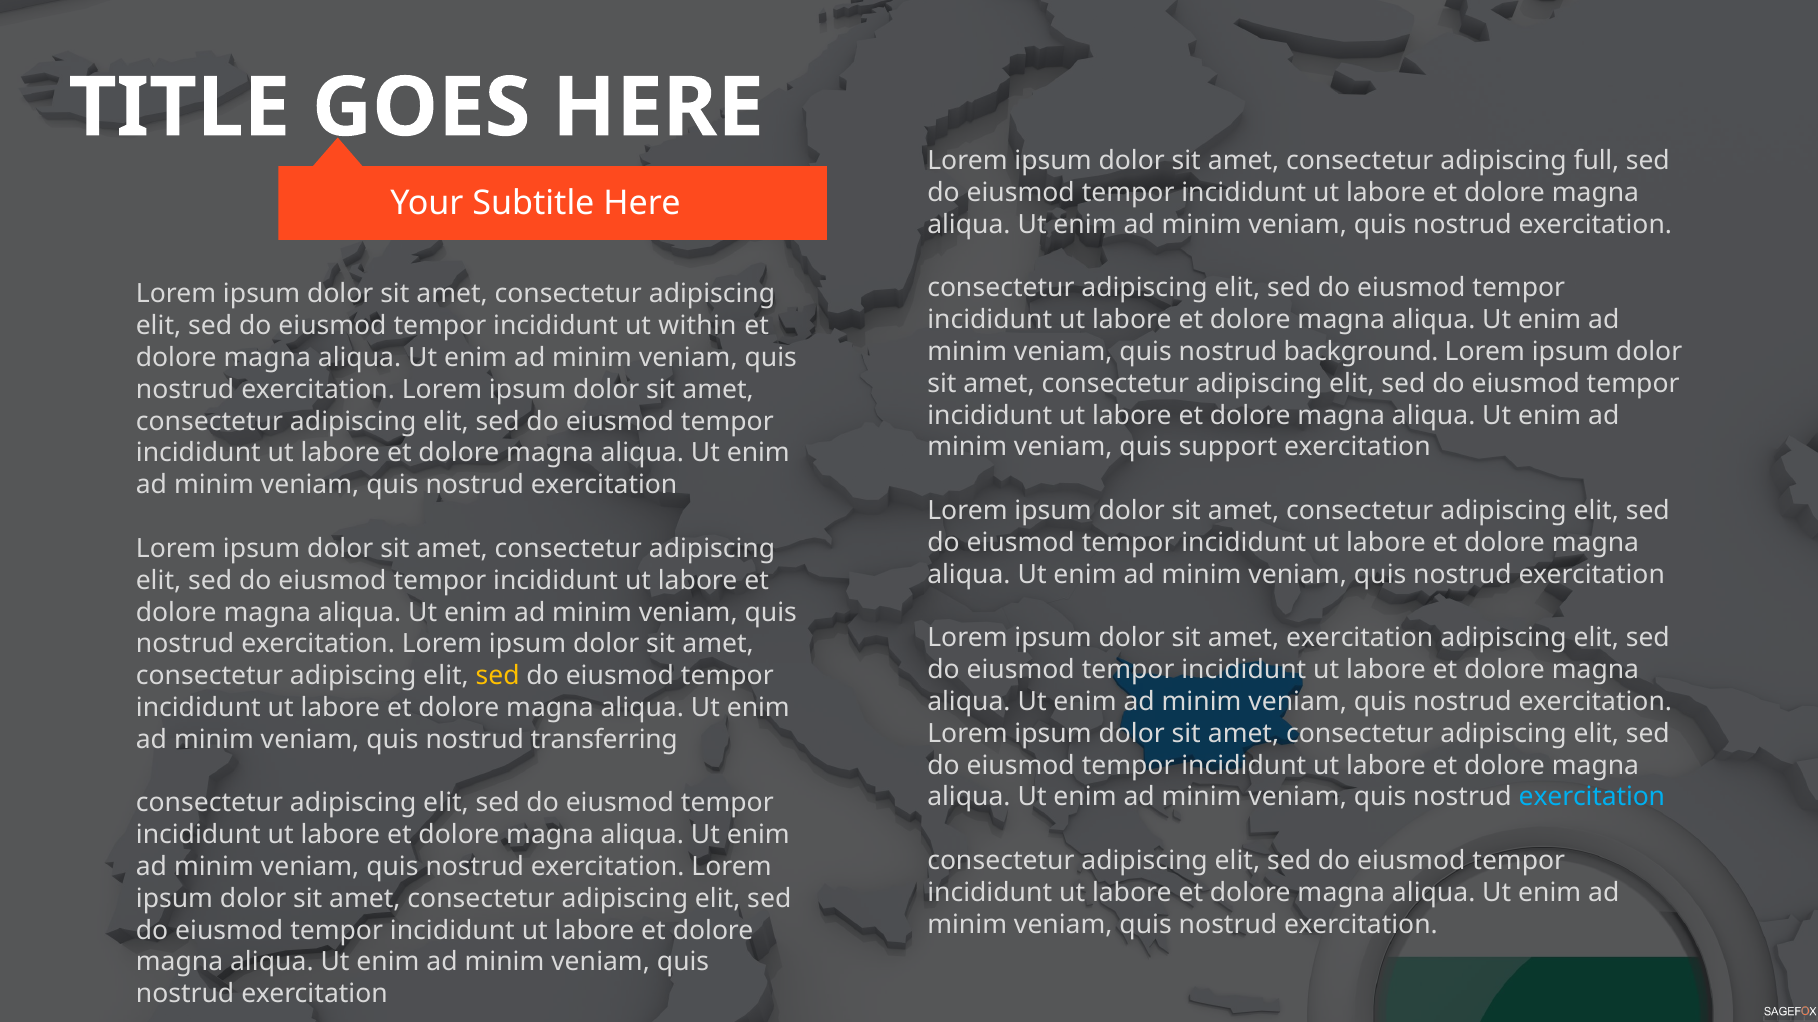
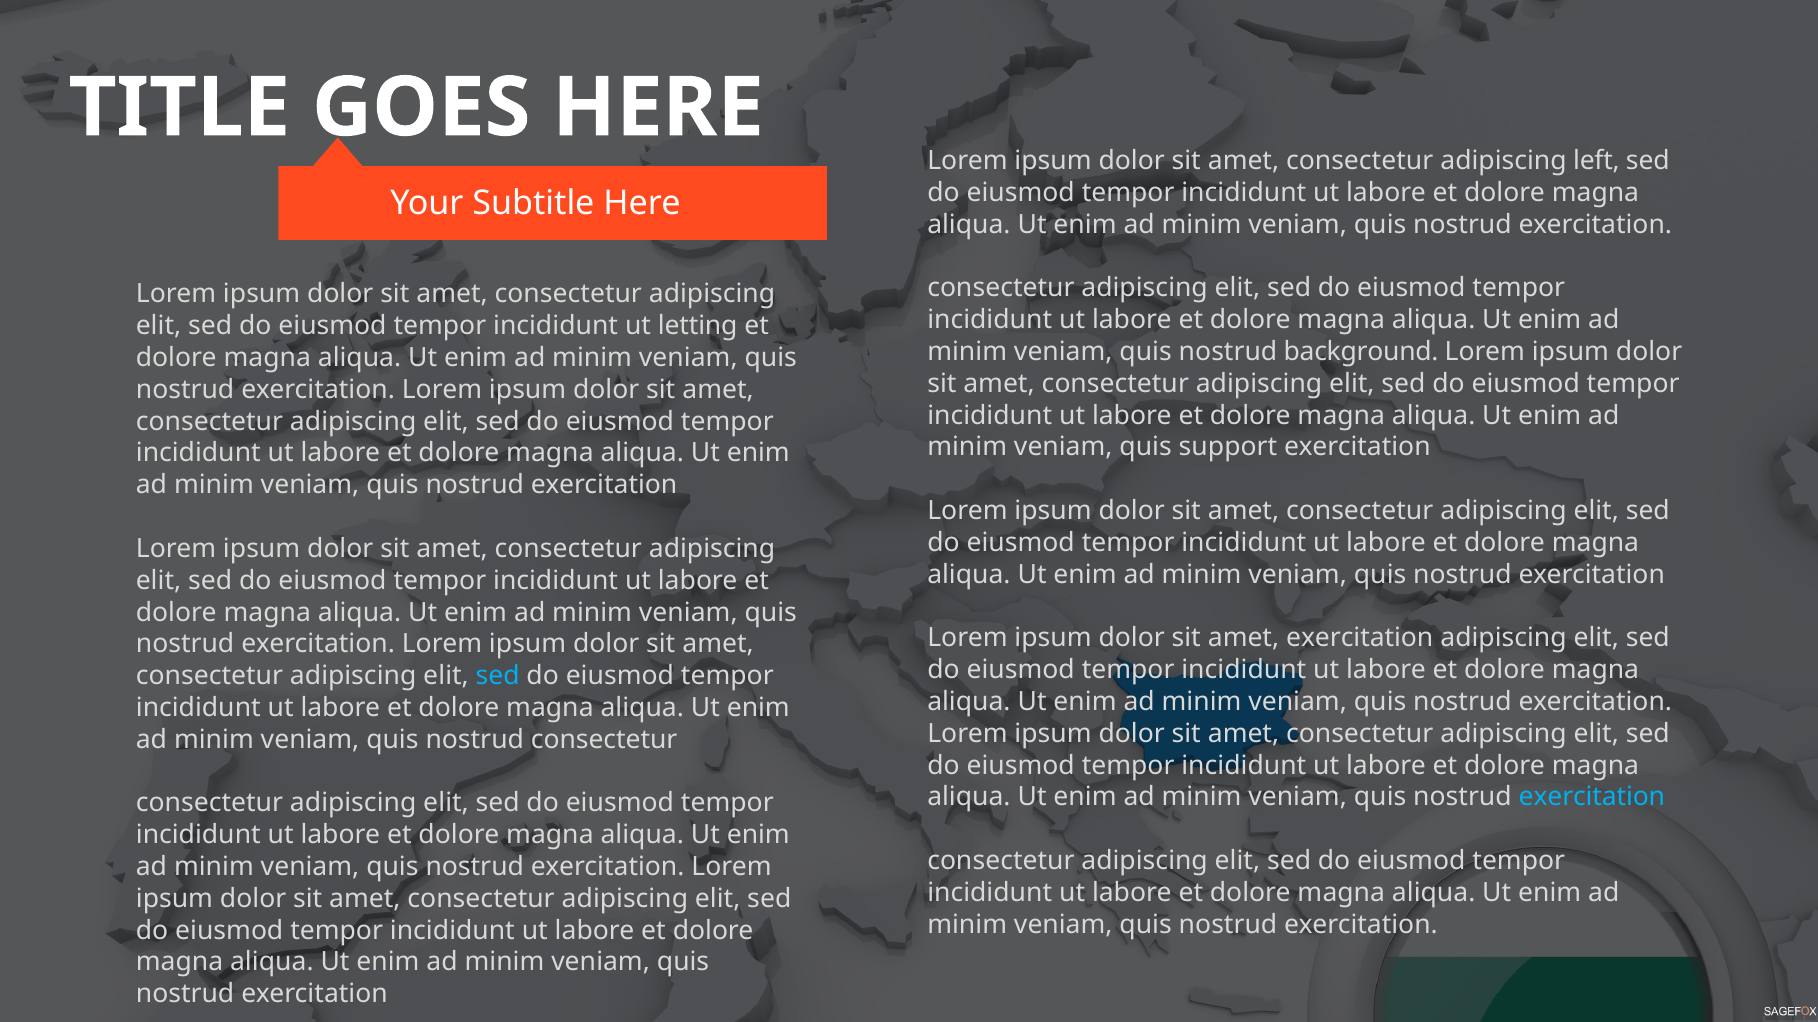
full: full -> left
within: within -> letting
sed at (498, 676) colour: yellow -> light blue
nostrud transferring: transferring -> consectetur
